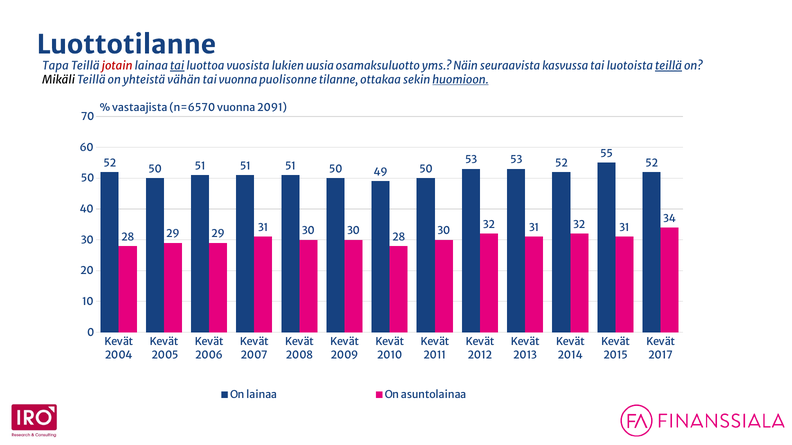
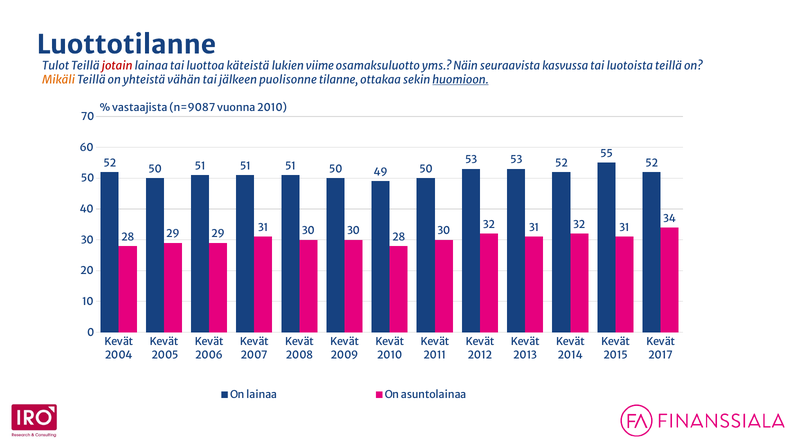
Tapa: Tapa -> Tulot
tai at (177, 66) underline: present -> none
vuosista: vuosista -> käteistä
uusia: uusia -> viime
teillä at (668, 66) underline: present -> none
Mikäli colour: black -> orange
tai vuonna: vuonna -> jälkeen
n=6570: n=6570 -> n=9087
vuonna 2091: 2091 -> 2010
